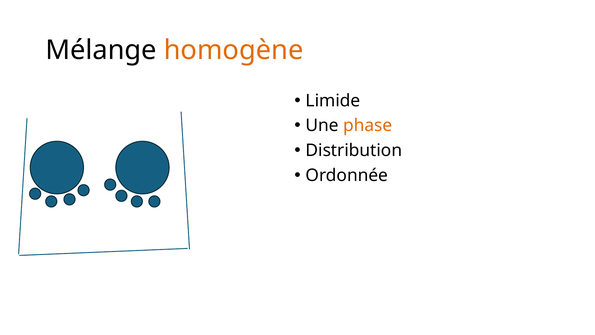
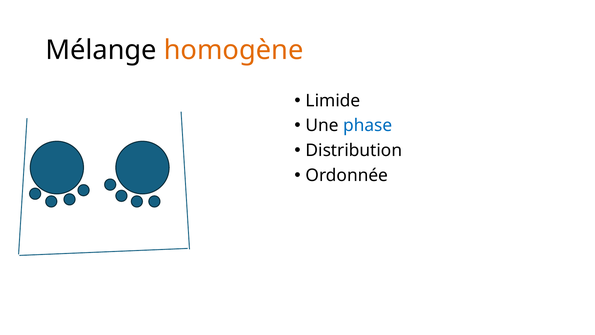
phase colour: orange -> blue
